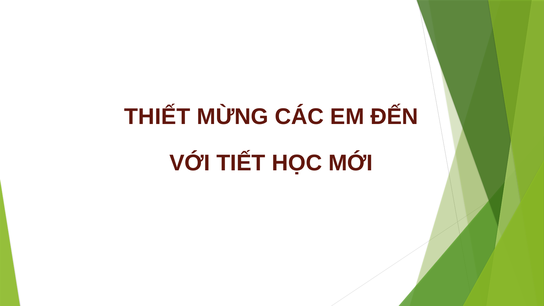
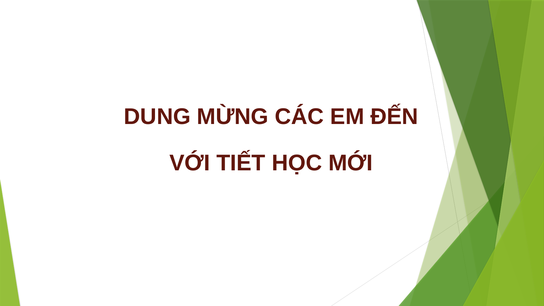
THIẾT: THIẾT -> DUNG
